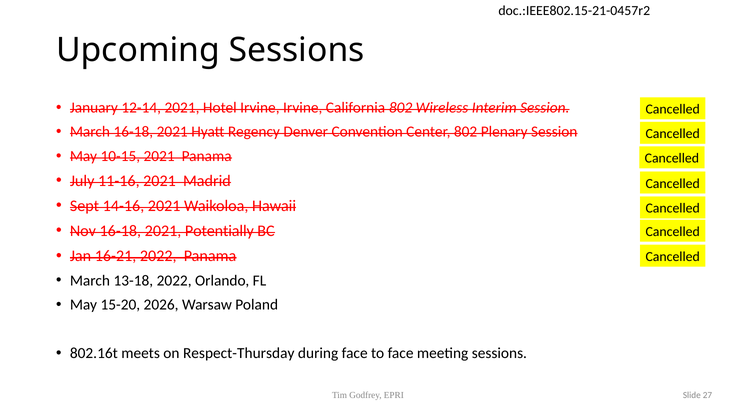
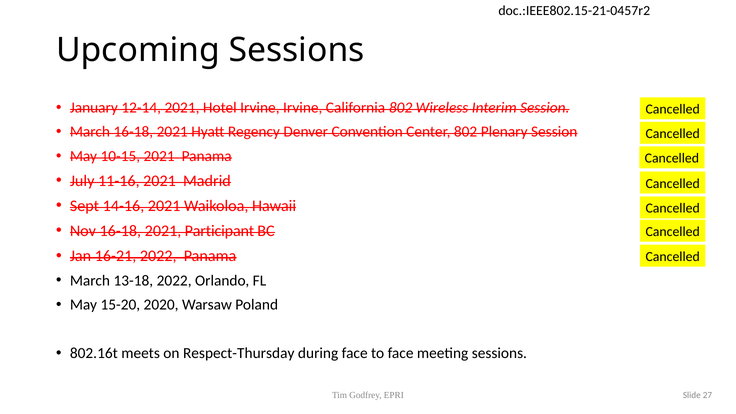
Potentially: Potentially -> Participant
2026: 2026 -> 2020
